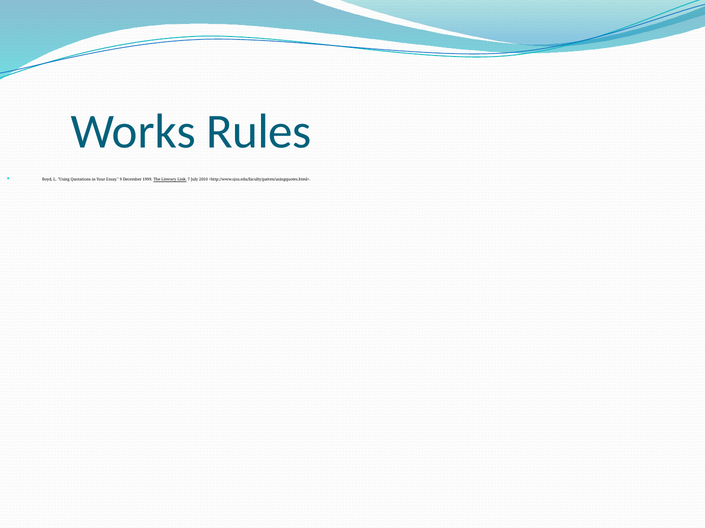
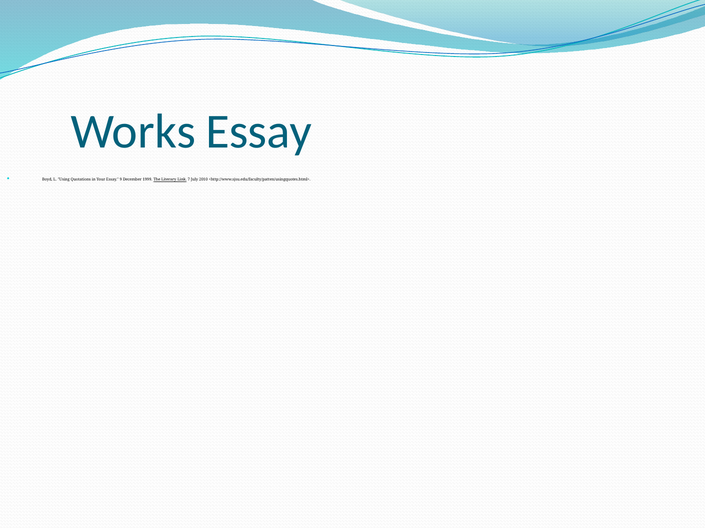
Works Rules: Rules -> Essay
